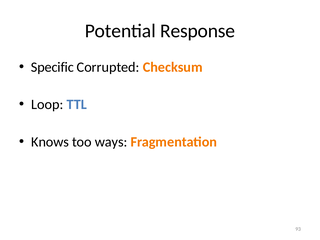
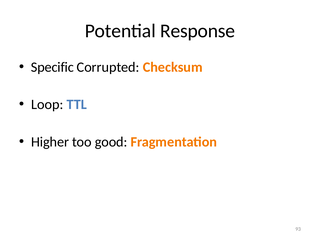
Knows: Knows -> Higher
ways: ways -> good
